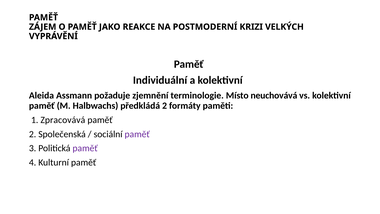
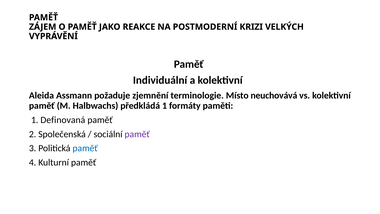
předkládá 2: 2 -> 1
Zpracovává: Zpracovává -> Definovaná
paměť at (85, 148) colour: purple -> blue
